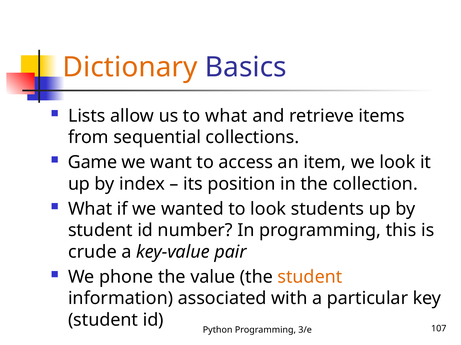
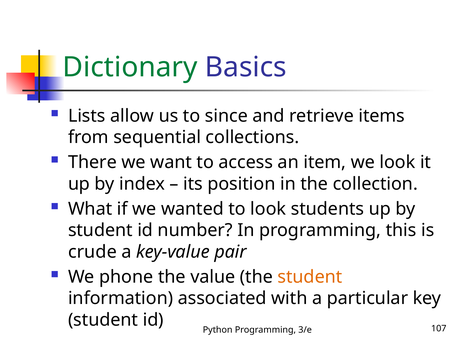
Dictionary colour: orange -> green
to what: what -> since
Game: Game -> There
